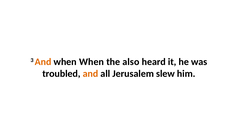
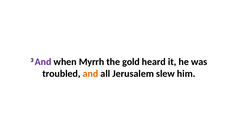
And at (43, 62) colour: orange -> purple
when When: When -> Myrrh
also: also -> gold
